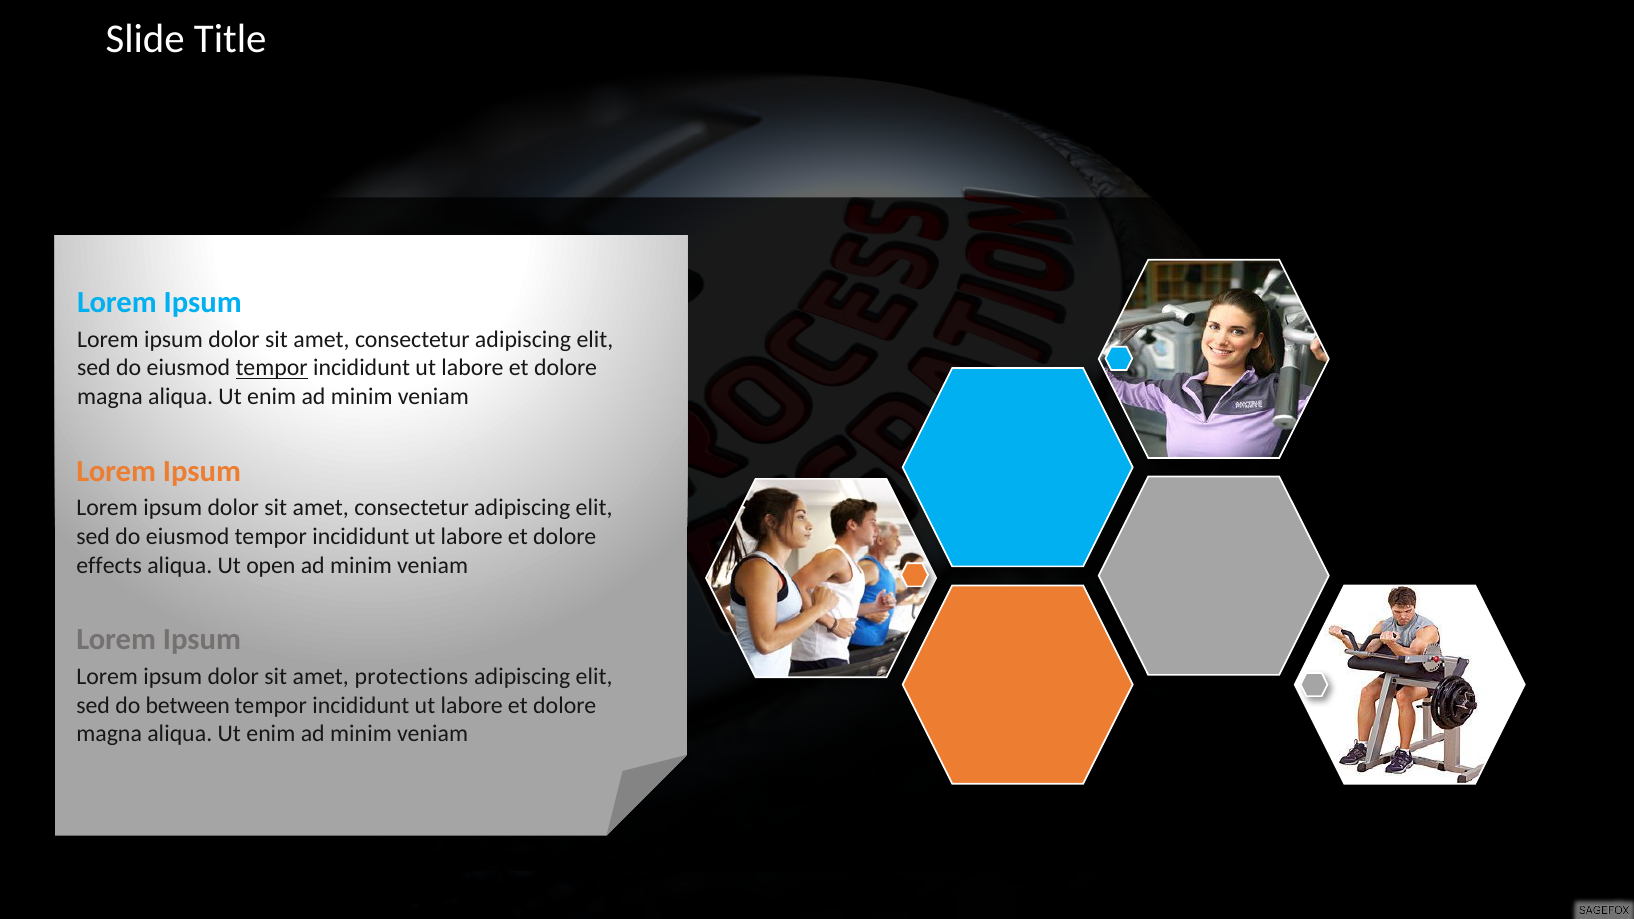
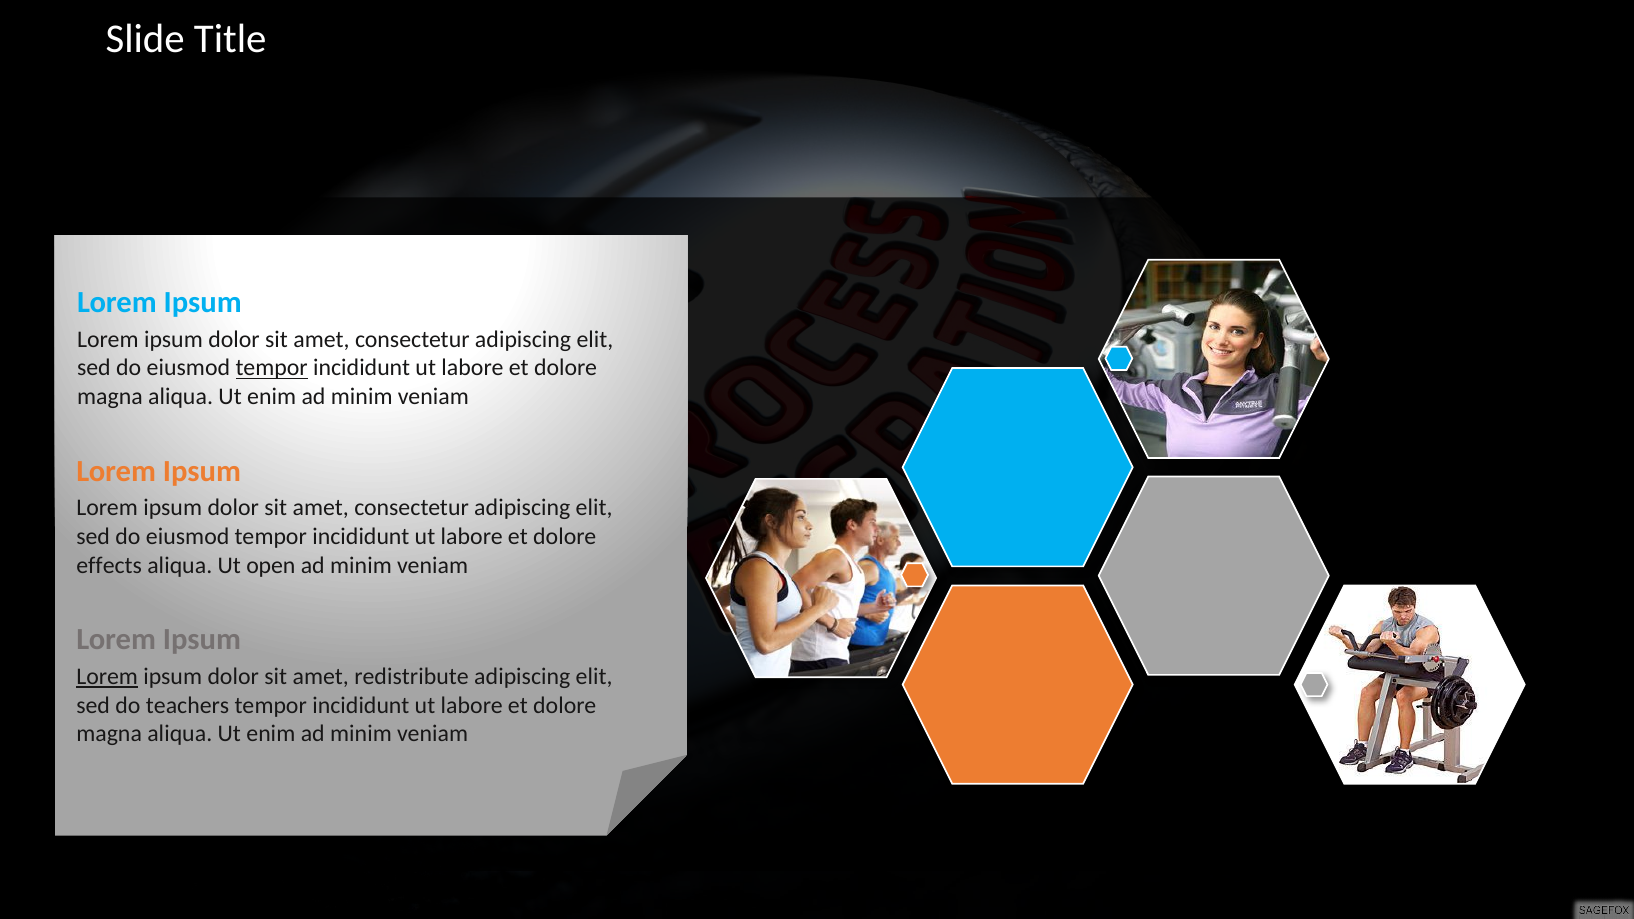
Lorem at (107, 677) underline: none -> present
protections: protections -> redistribute
between: between -> teachers
